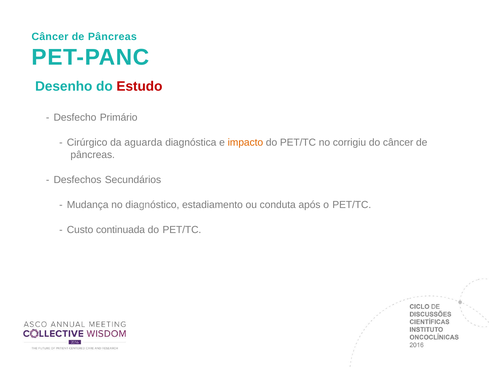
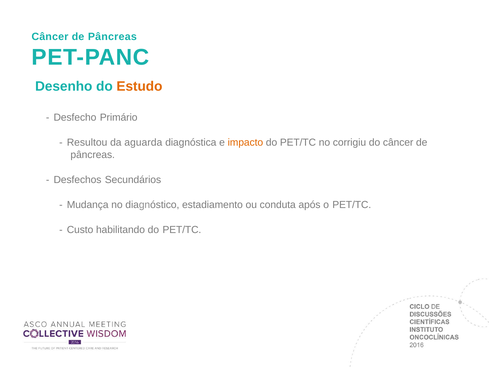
Estudo colour: red -> orange
Cirúrgico: Cirúrgico -> Resultou
continuada: continuada -> habilitando
